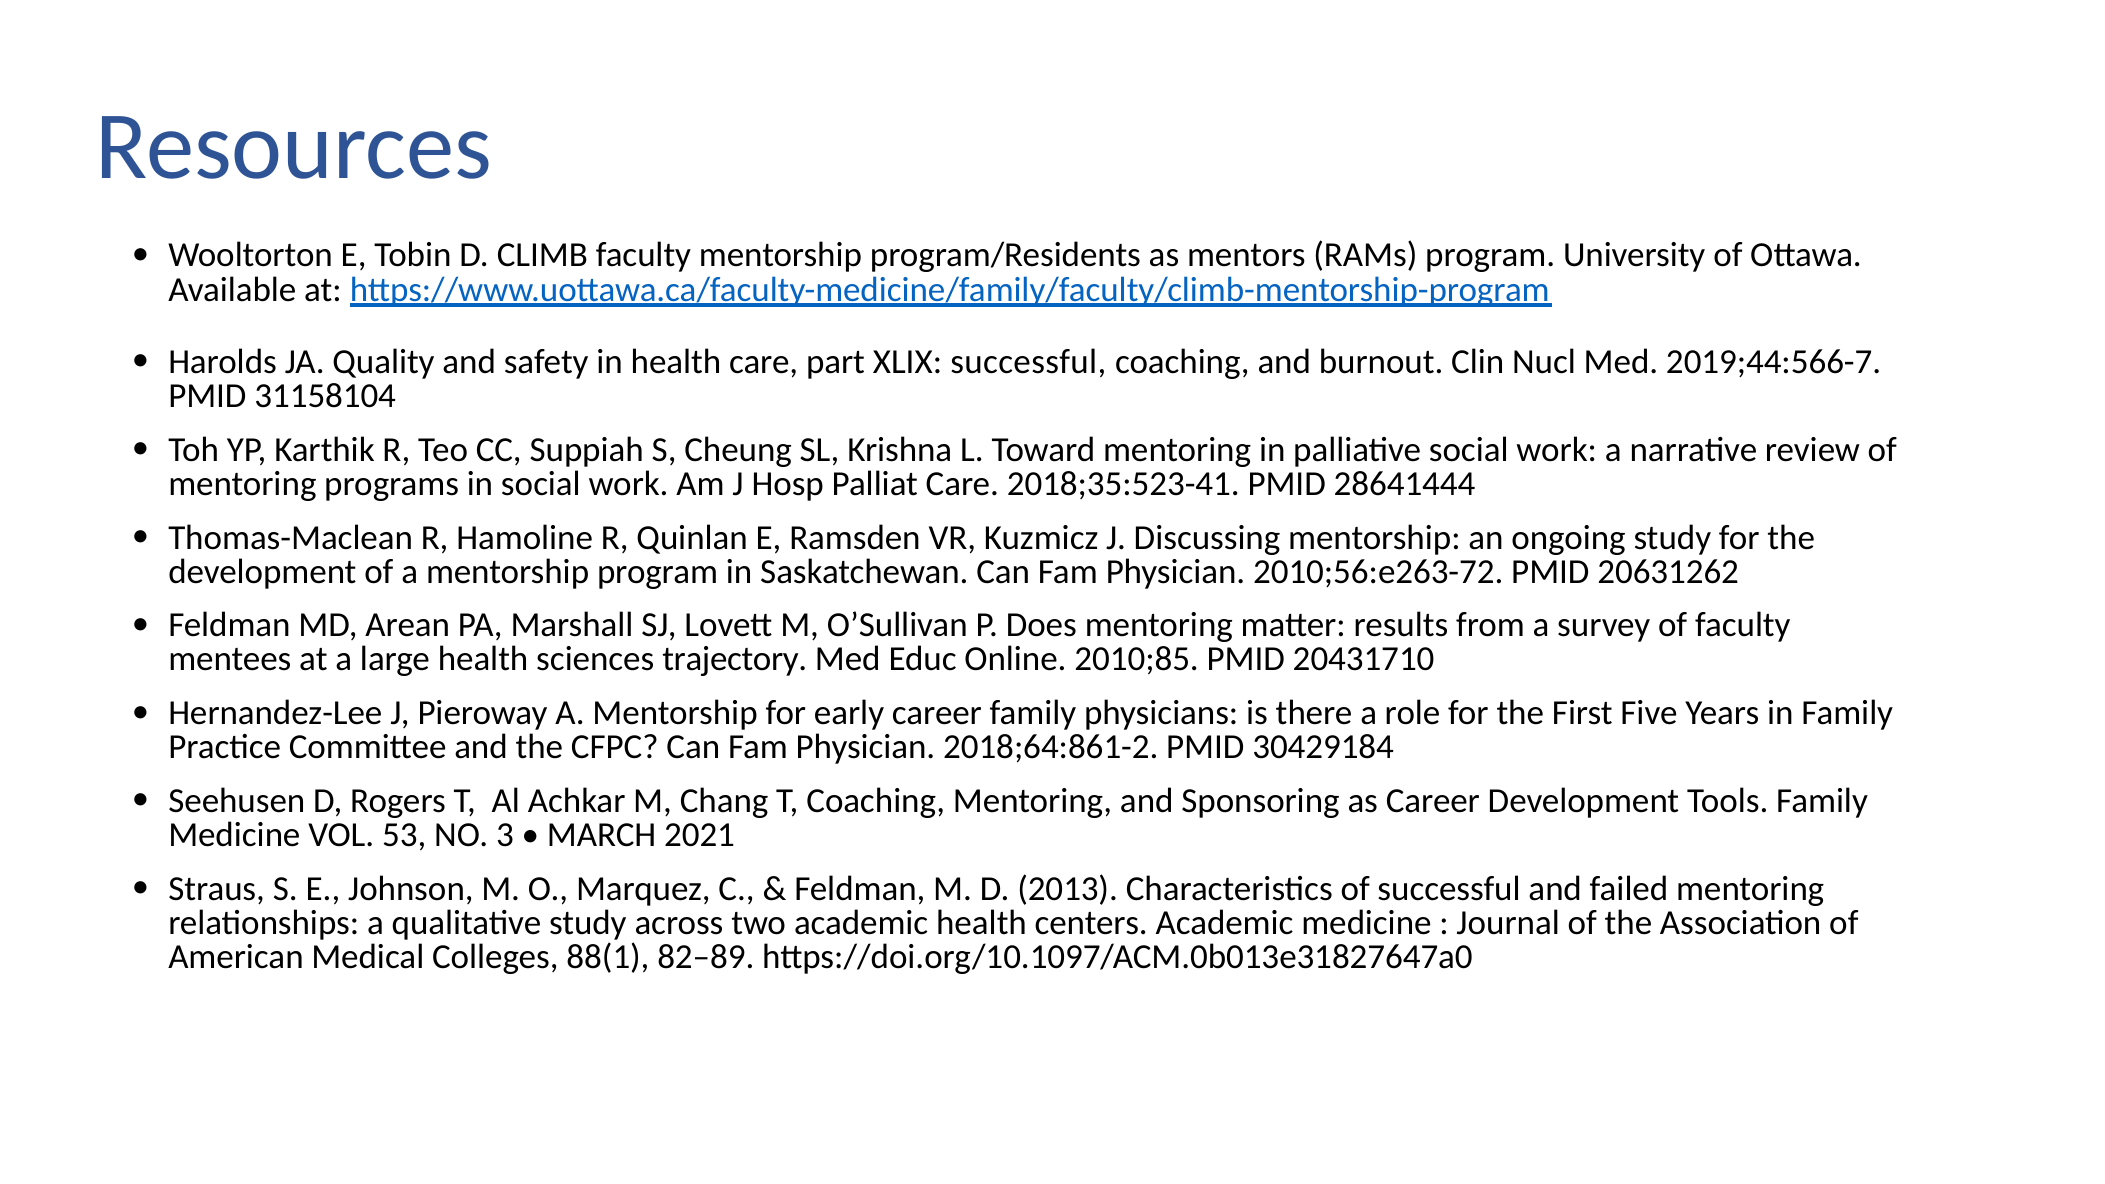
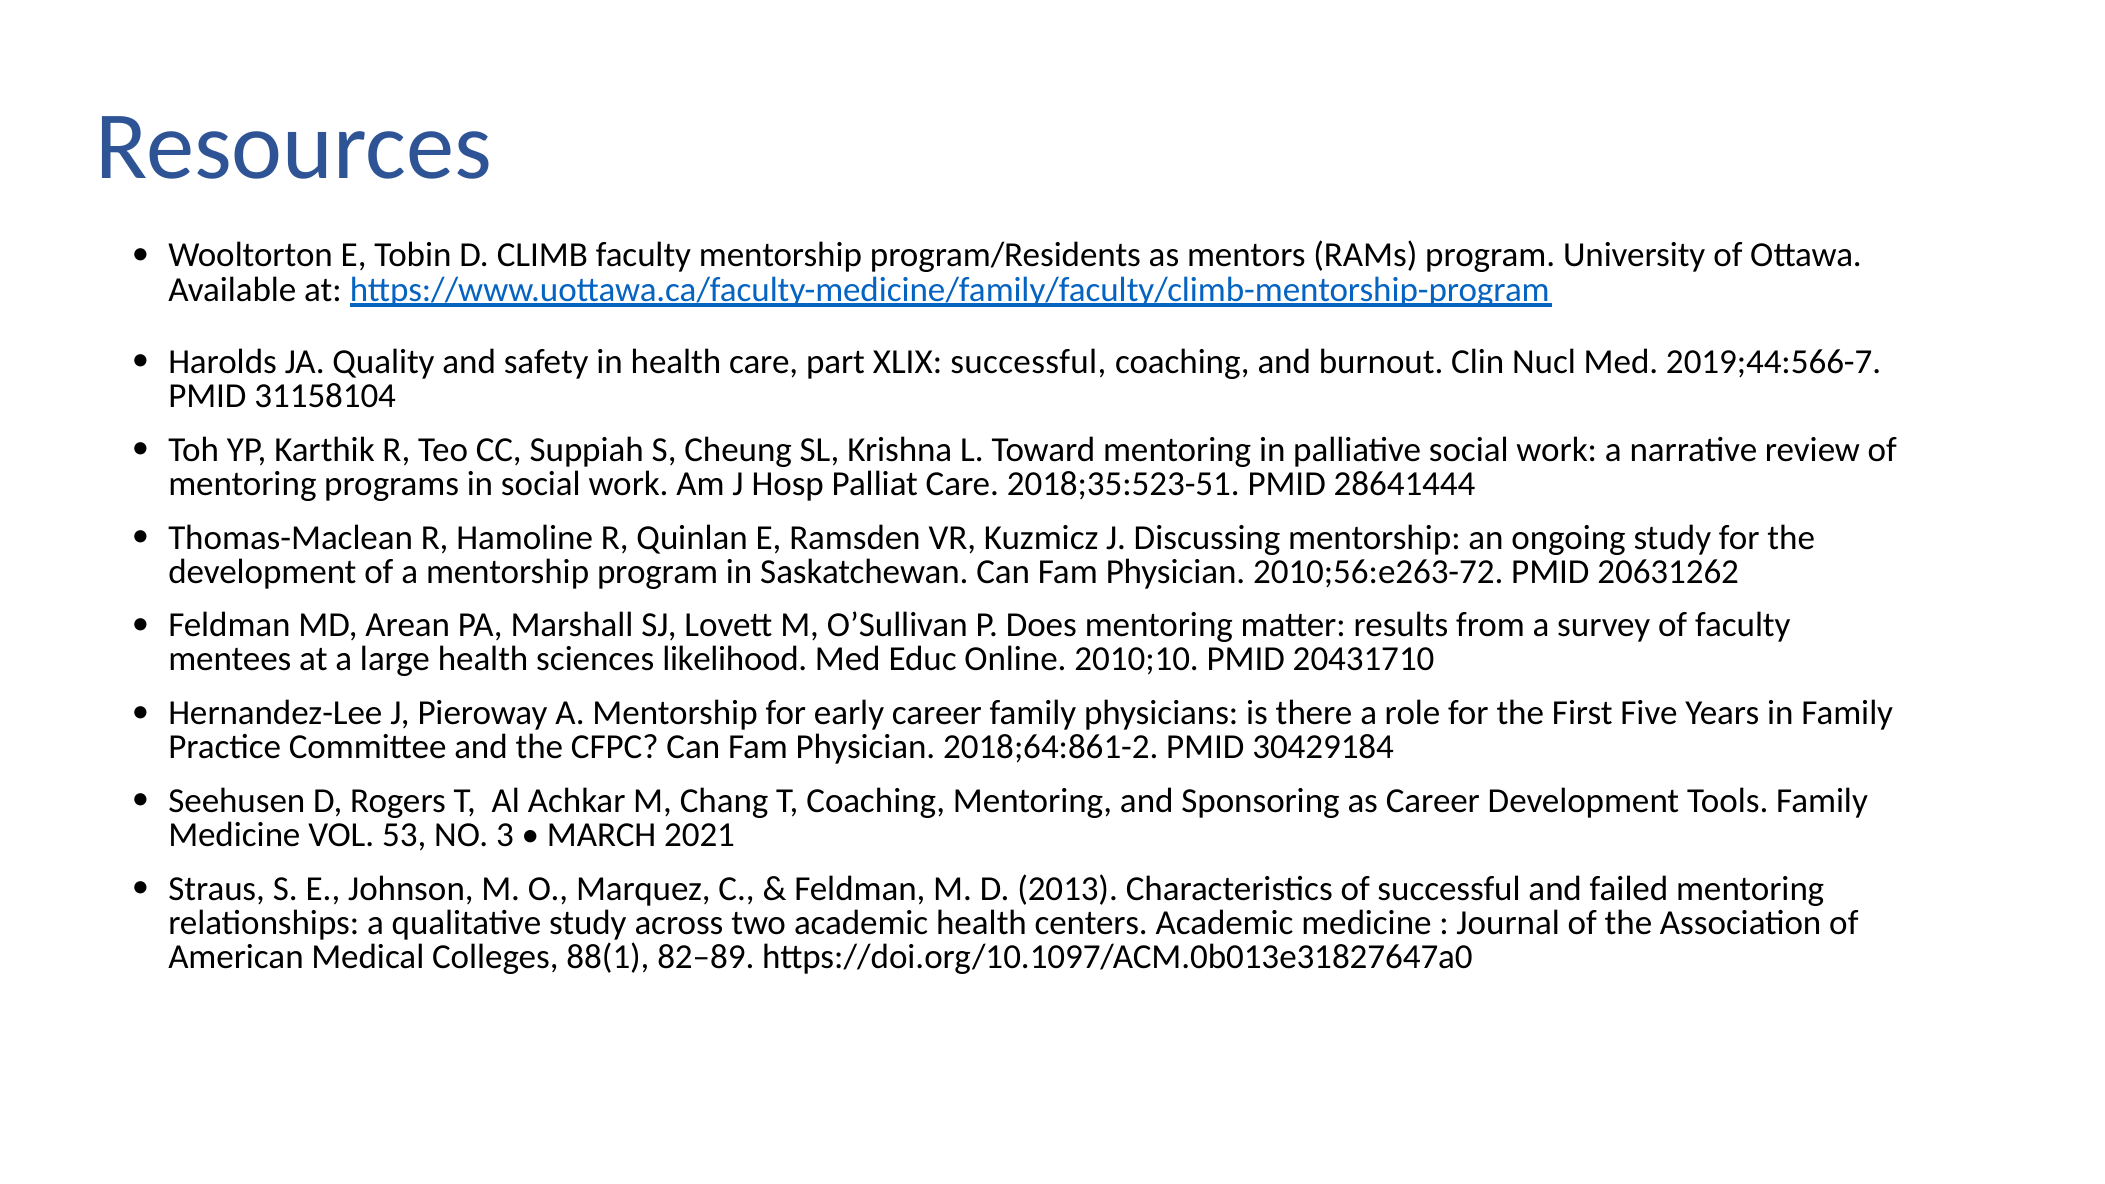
2018;35:523-41: 2018;35:523-41 -> 2018;35:523-51
trajectory: trajectory -> likelihood
2010;85: 2010;85 -> 2010;10
